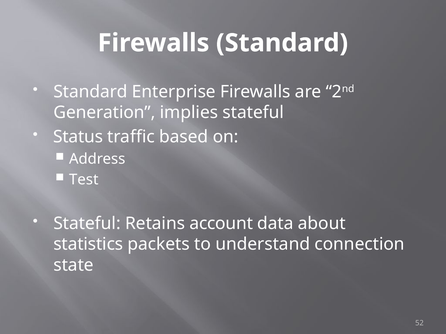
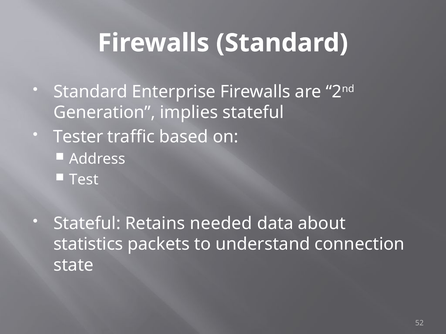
Status: Status -> Tester
account: account -> needed
